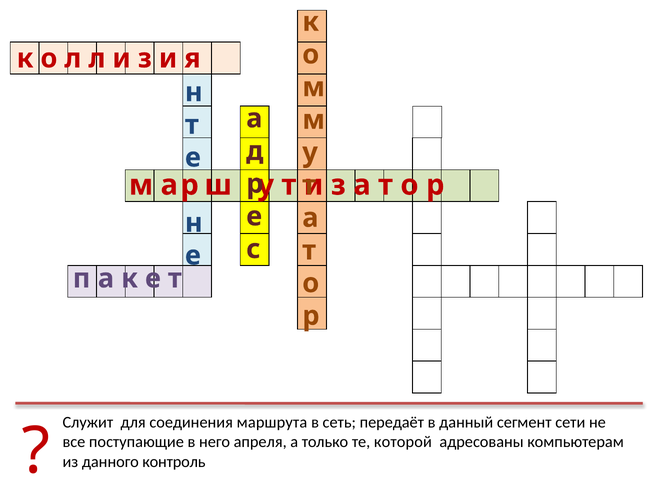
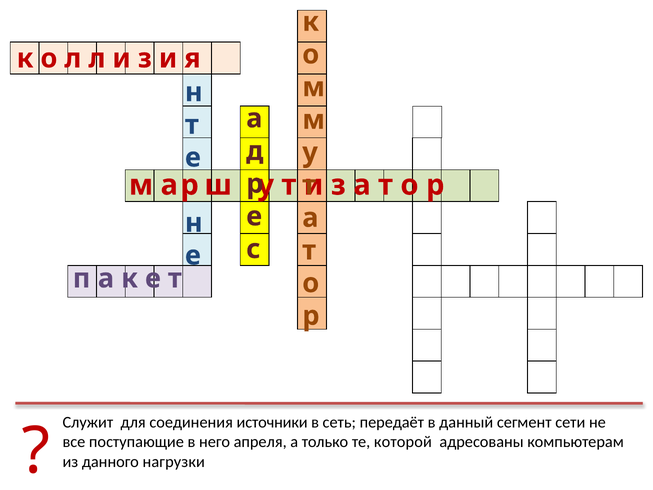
маршрута: маршрута -> источники
контроль: контроль -> нагрузки
